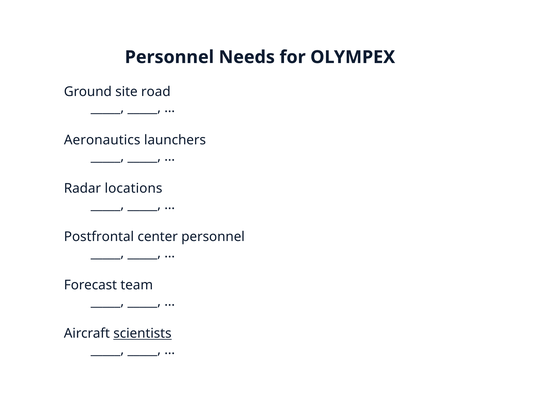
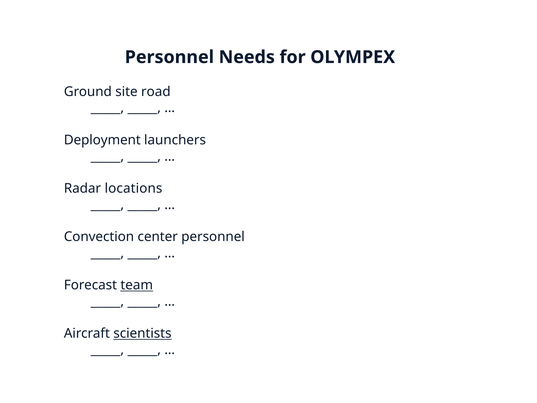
Aeronautics: Aeronautics -> Deployment
Postfrontal: Postfrontal -> Convection
team underline: none -> present
